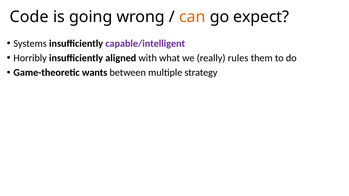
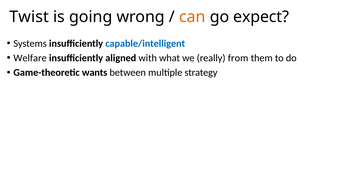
Code: Code -> Twist
capable/intelligent colour: purple -> blue
Horribly: Horribly -> Welfare
rules: rules -> from
